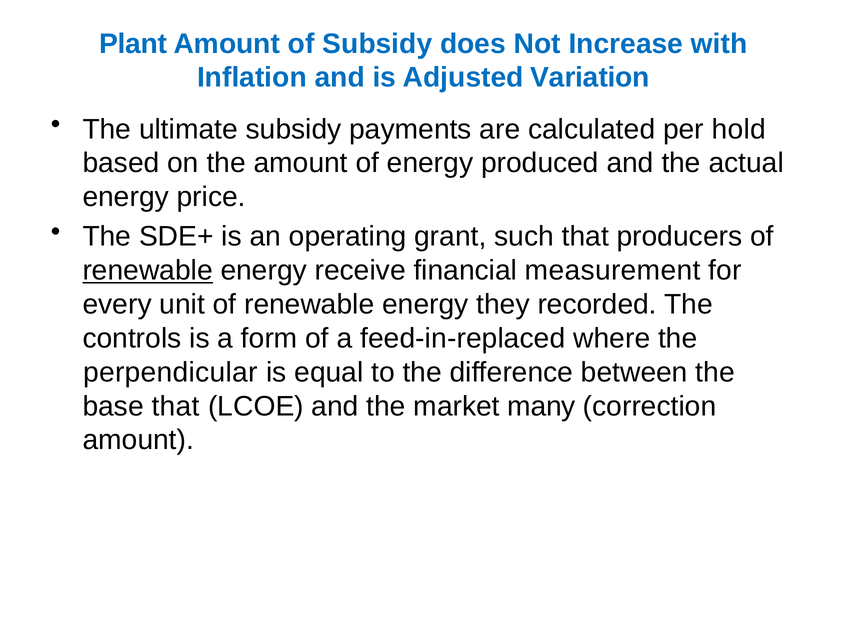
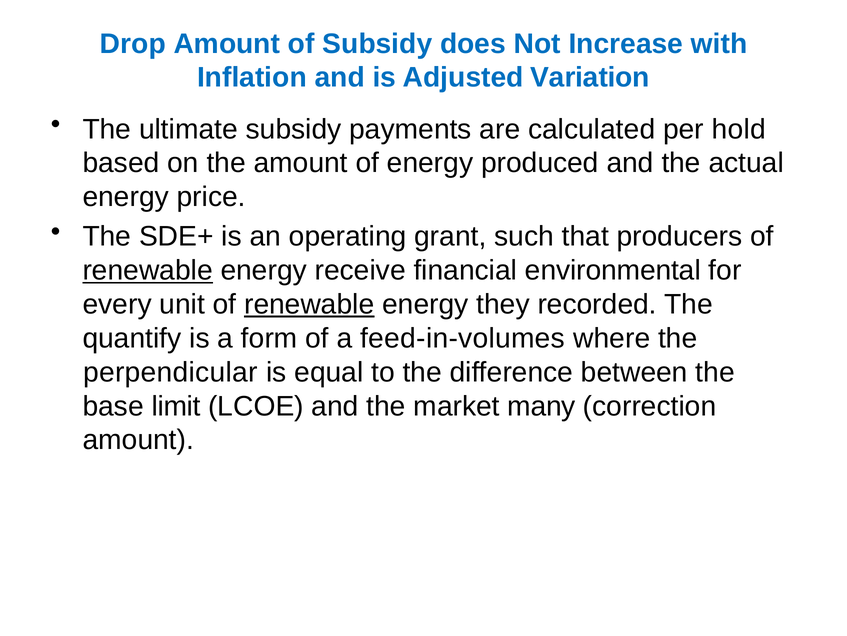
Plant: Plant -> Drop
measurement: measurement -> environmental
renewable at (309, 304) underline: none -> present
controls: controls -> quantify
feed-in-replaced: feed-in-replaced -> feed-in-volumes
base that: that -> limit
